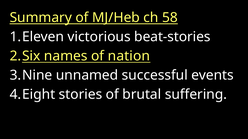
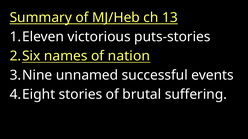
58: 58 -> 13
beat-stories: beat-stories -> puts-stories
